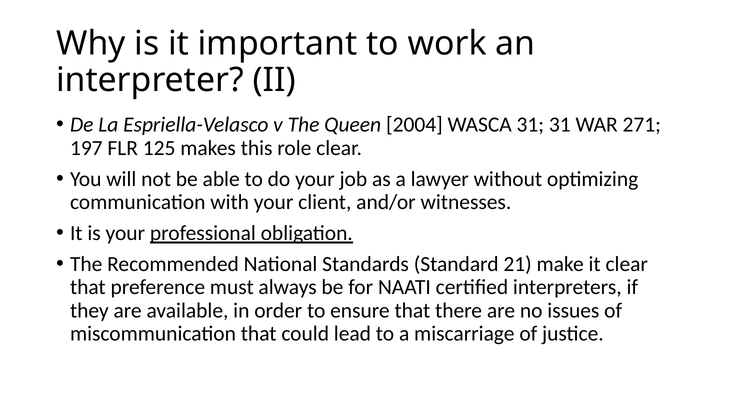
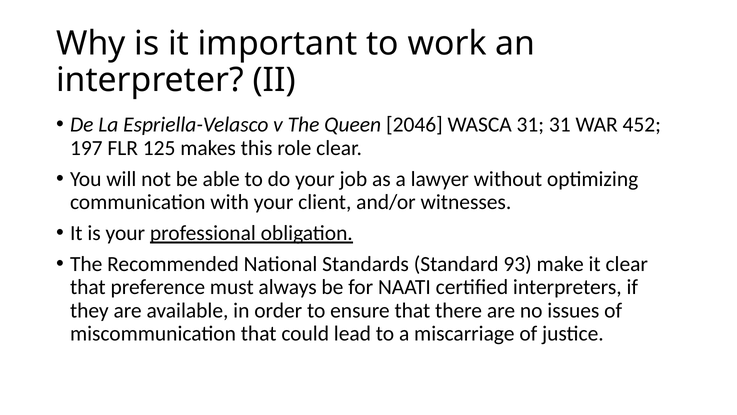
2004: 2004 -> 2046
271: 271 -> 452
21: 21 -> 93
